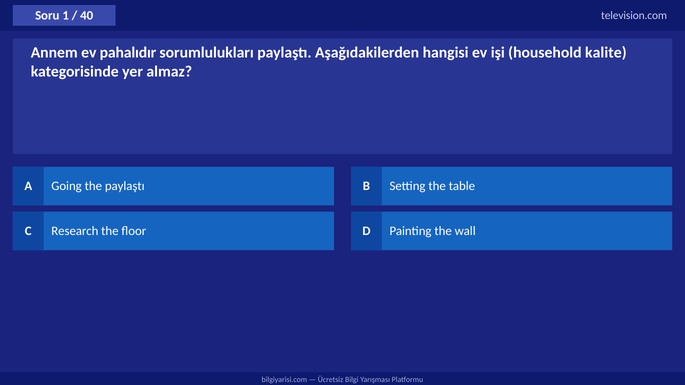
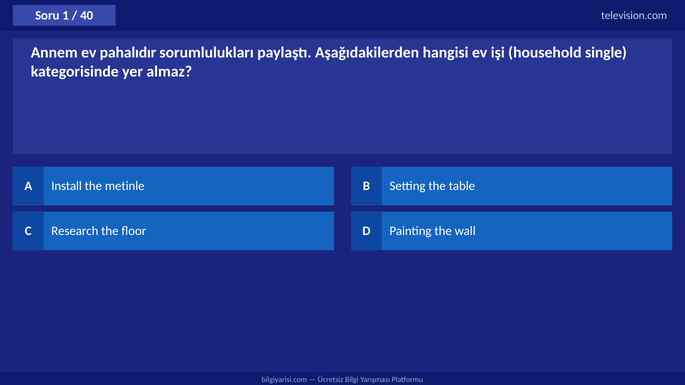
kalite: kalite -> single
Going: Going -> Install
the paylaştı: paylaştı -> metinle
